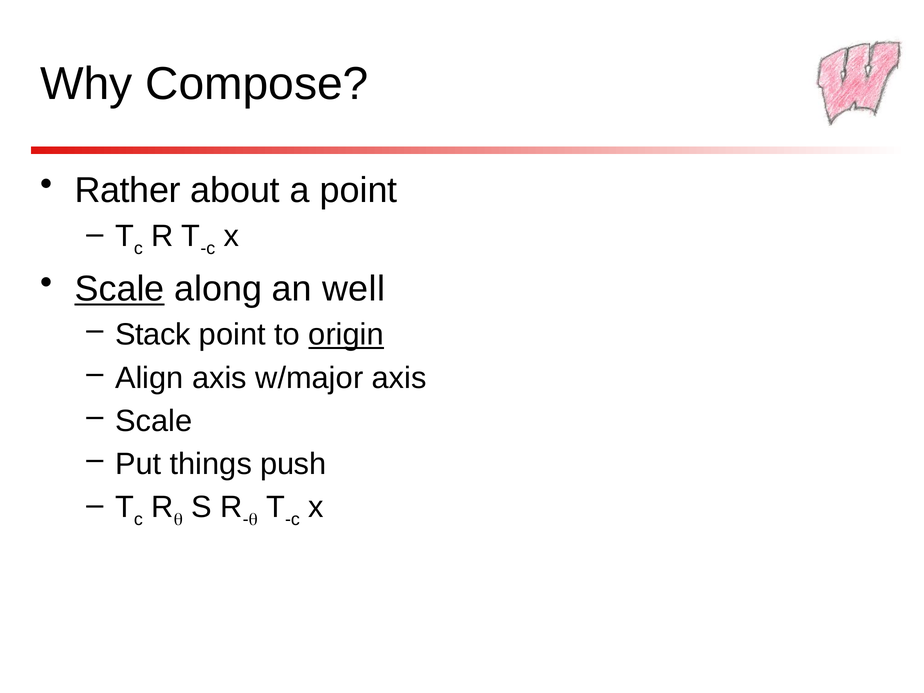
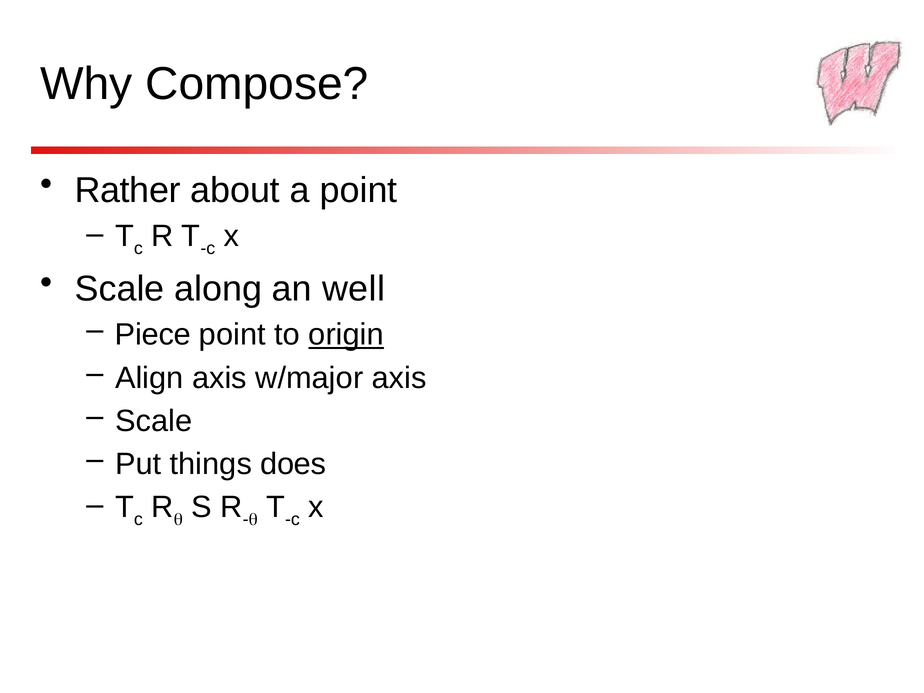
Scale at (120, 289) underline: present -> none
Stack: Stack -> Piece
push: push -> does
